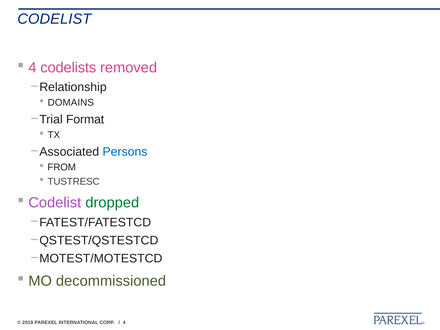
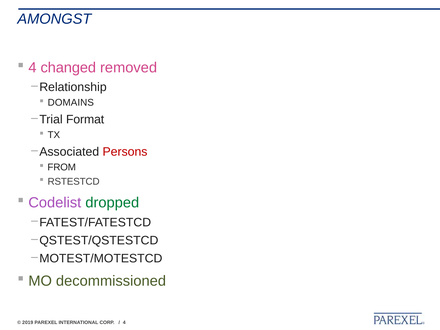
CODELIST at (54, 19): CODELIST -> AMONGST
codelists: codelists -> changed
Persons colour: blue -> red
TUSTRESC: TUSTRESC -> RSTESTCD
